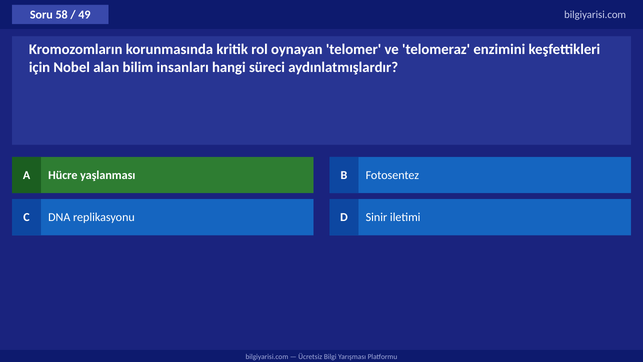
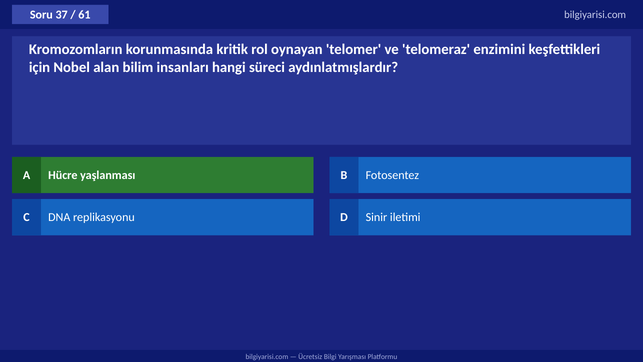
58: 58 -> 37
49: 49 -> 61
